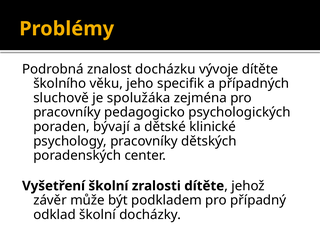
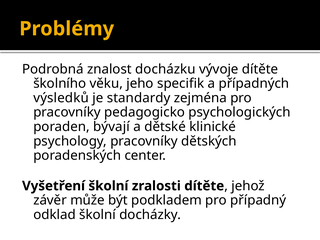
sluchově: sluchově -> výsledků
spolužáka: spolužáka -> standardy
